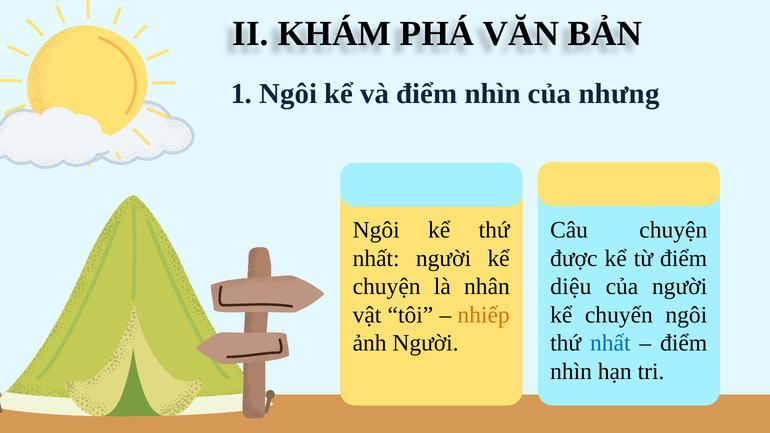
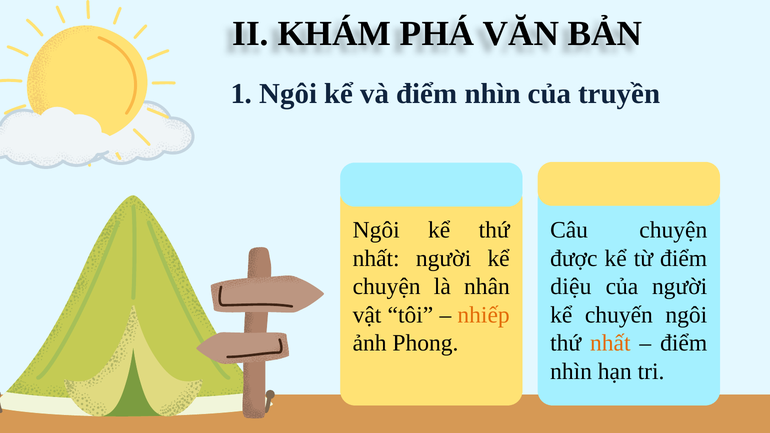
nhưng: nhưng -> truyền
ảnh Người: Người -> Phong
nhất at (610, 343) colour: blue -> orange
